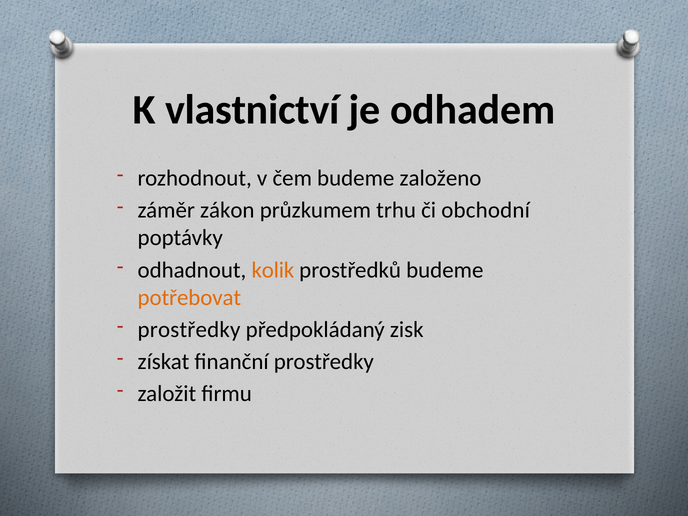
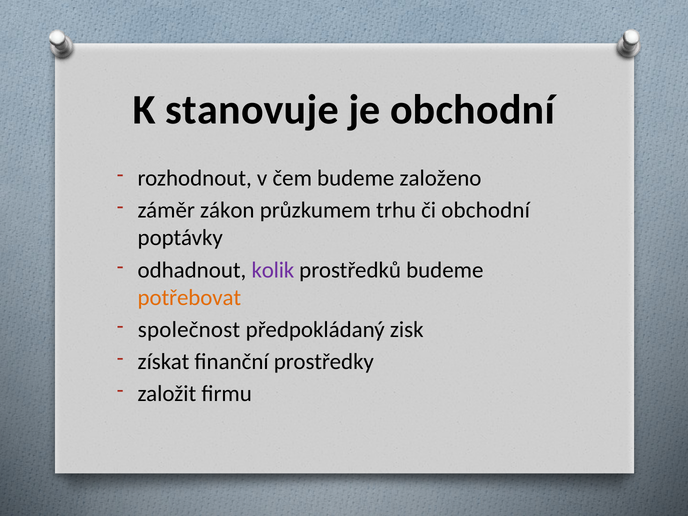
vlastnictví: vlastnictví -> stanovuje
je odhadem: odhadem -> obchodní
kolik colour: orange -> purple
prostředky at (189, 330): prostředky -> společnost
